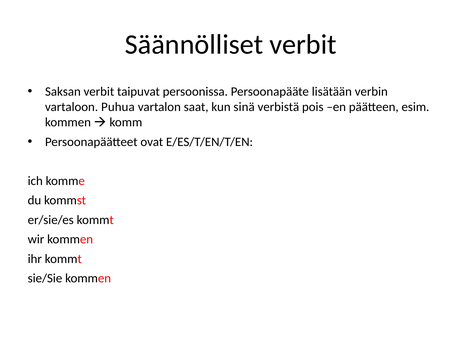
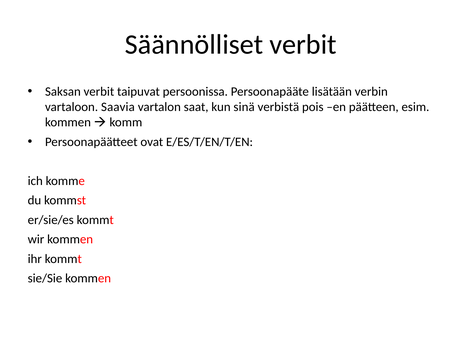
Puhua: Puhua -> Saavia
